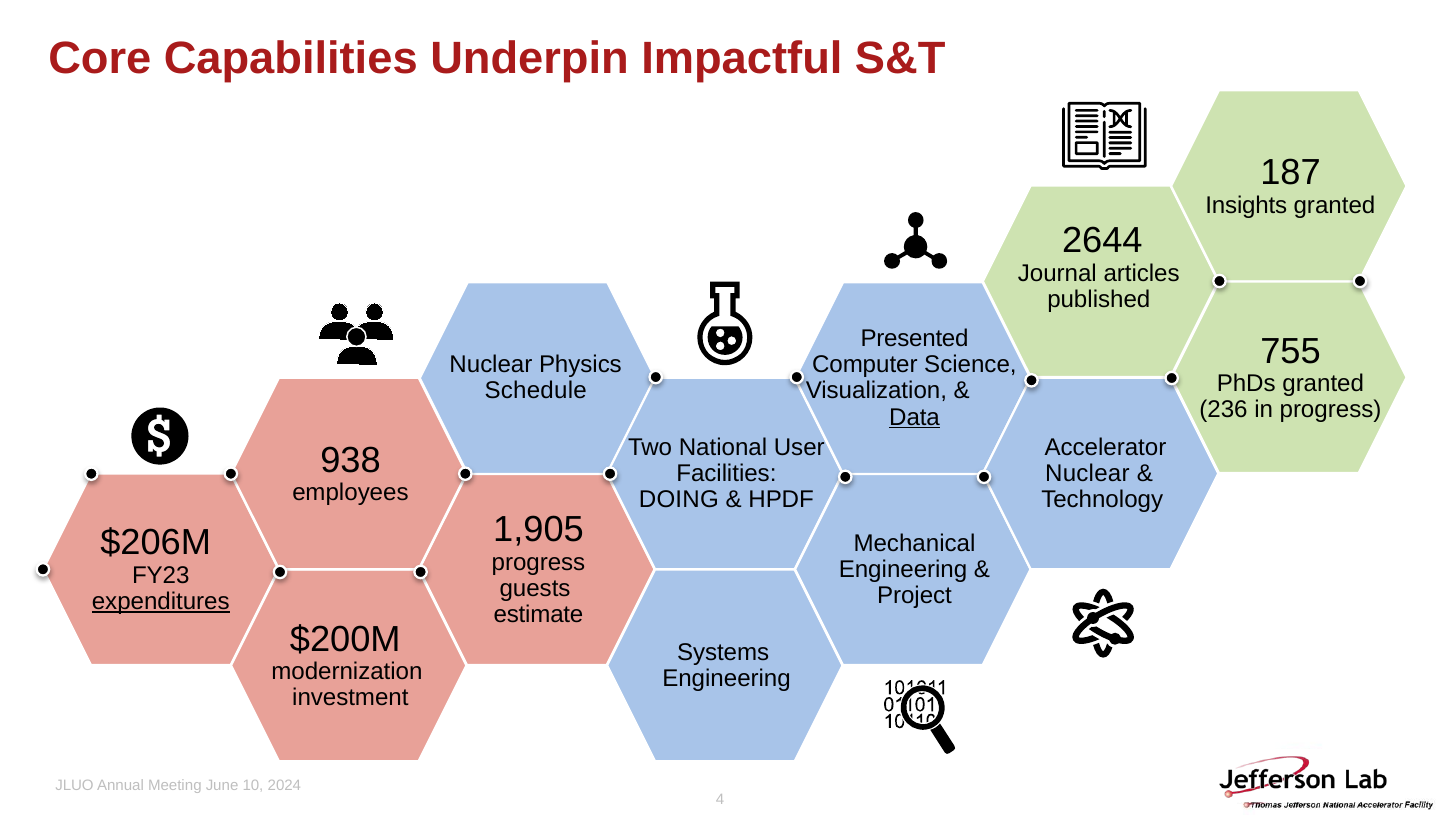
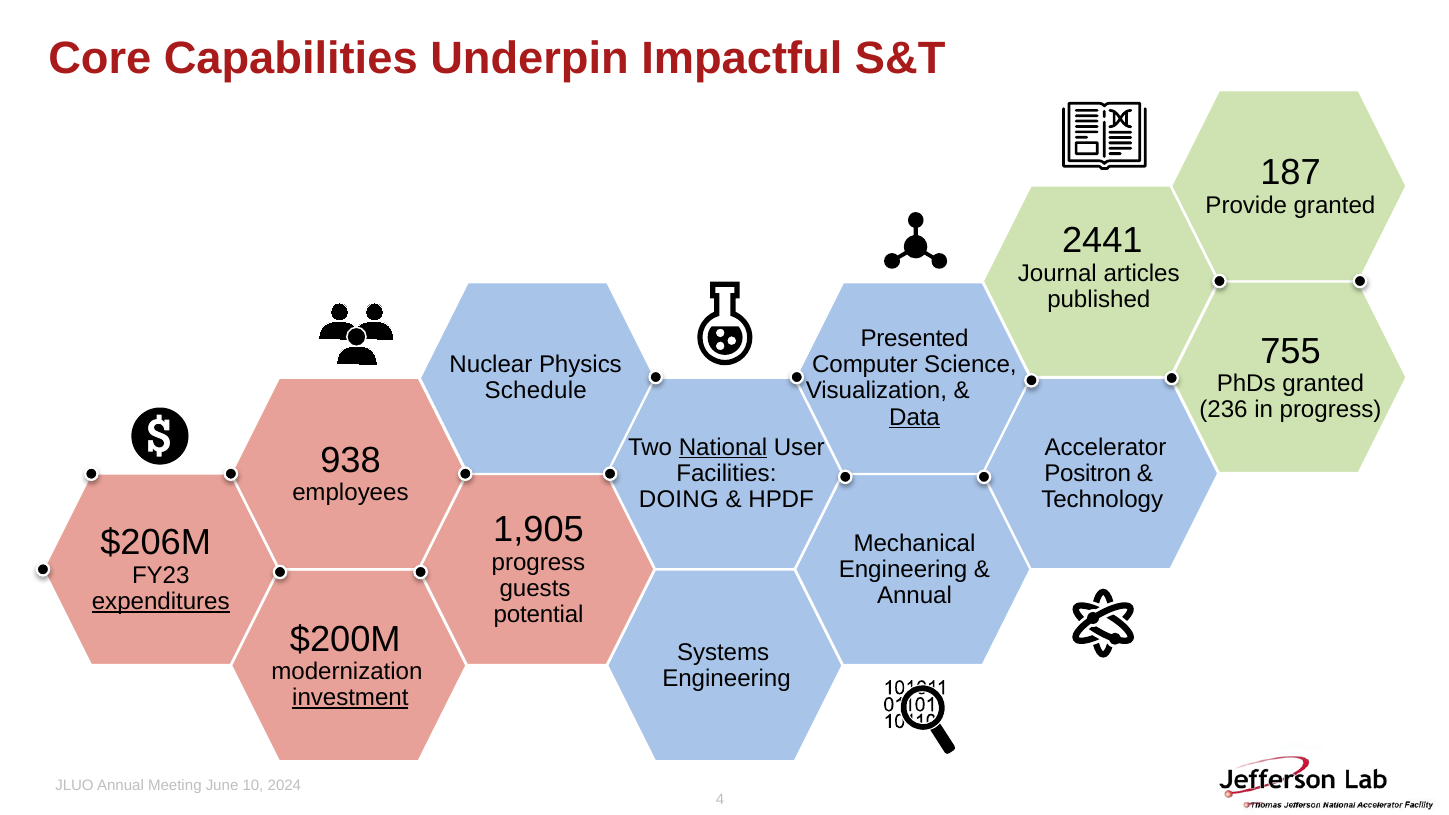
Insights: Insights -> Provide
2644: 2644 -> 2441
National underline: none -> present
Nuclear at (1087, 473): Nuclear -> Positron
Project at (914, 595): Project -> Annual
estimate: estimate -> potential
investment underline: none -> present
